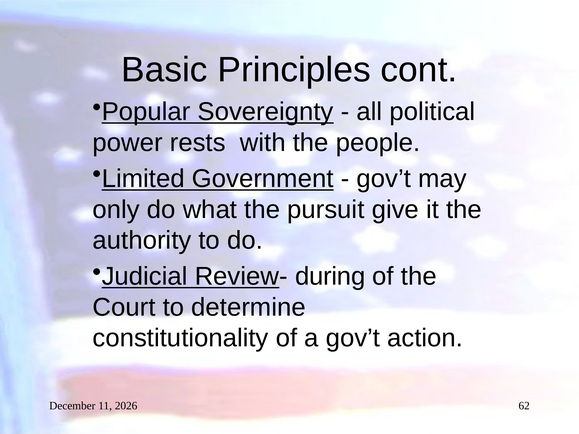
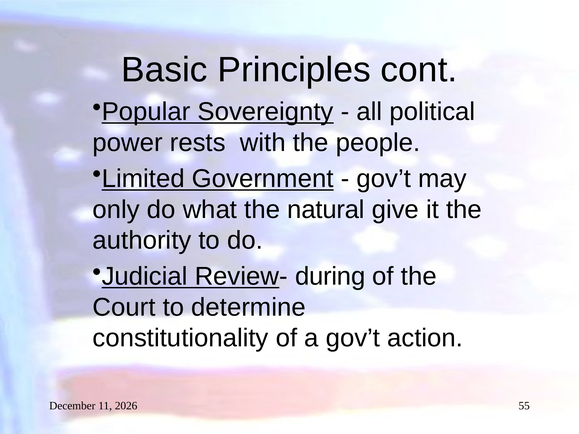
pursuit: pursuit -> natural
62: 62 -> 55
